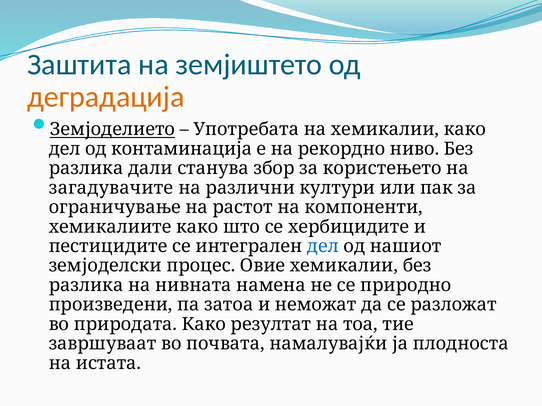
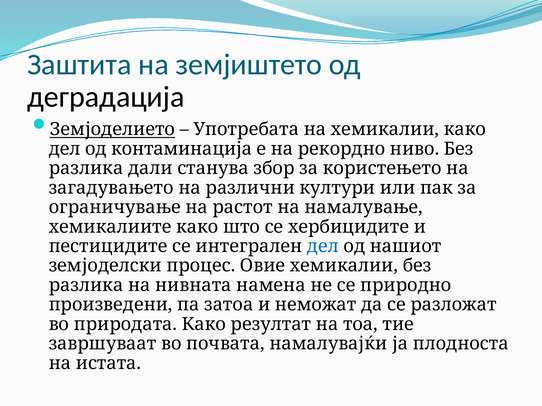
деградација colour: orange -> black
загадувачите: загадувачите -> загадувањето
компоненти: компоненти -> намалување
